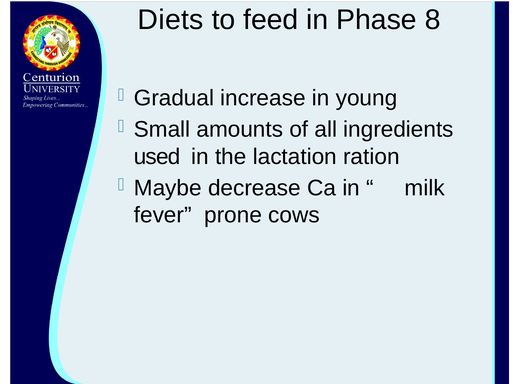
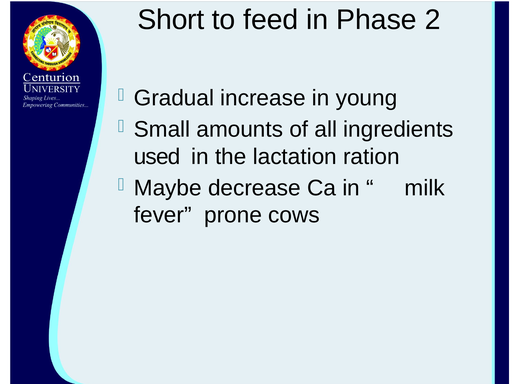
Diets: Diets -> Short
8: 8 -> 2
